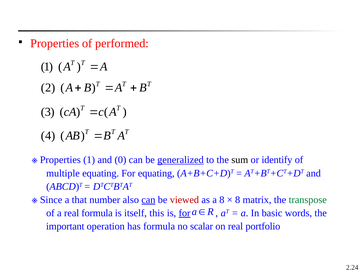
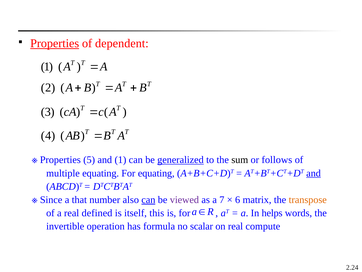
Properties underline: none -> present
performed: performed -> dependent
1 at (89, 160): 1 -> 5
and 0: 0 -> 1
identify: identify -> follows
and at (314, 173) underline: none -> present
viewed colour: red -> purple
a 8: 8 -> 7
8 at (238, 199): 8 -> 6
transpose colour: green -> orange
real formula: formula -> defined
for at (185, 213) underline: present -> none
basic: basic -> helps
important: important -> invertible
portfolio: portfolio -> compute
